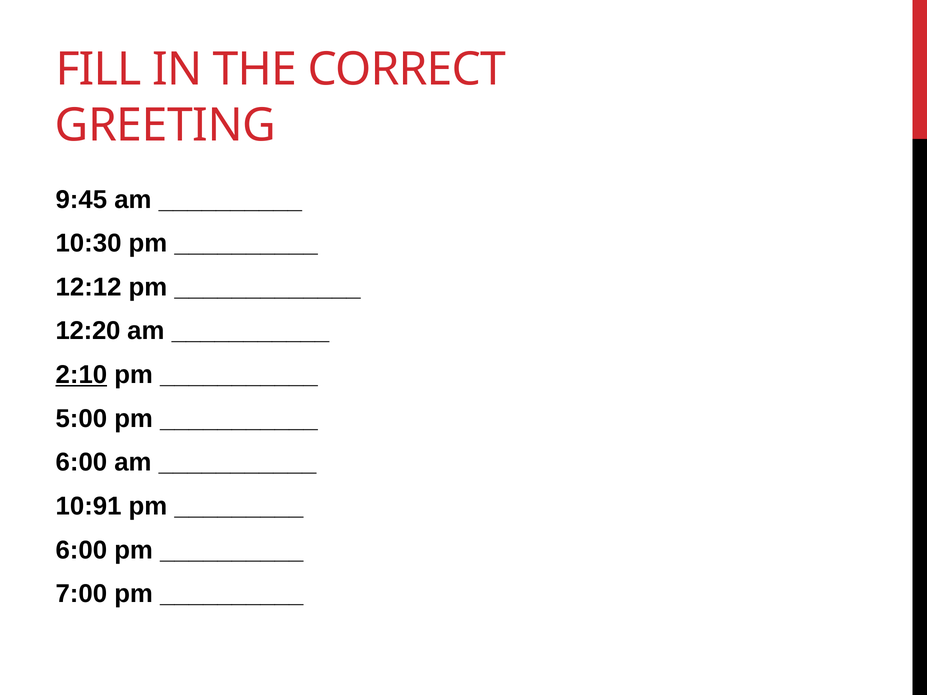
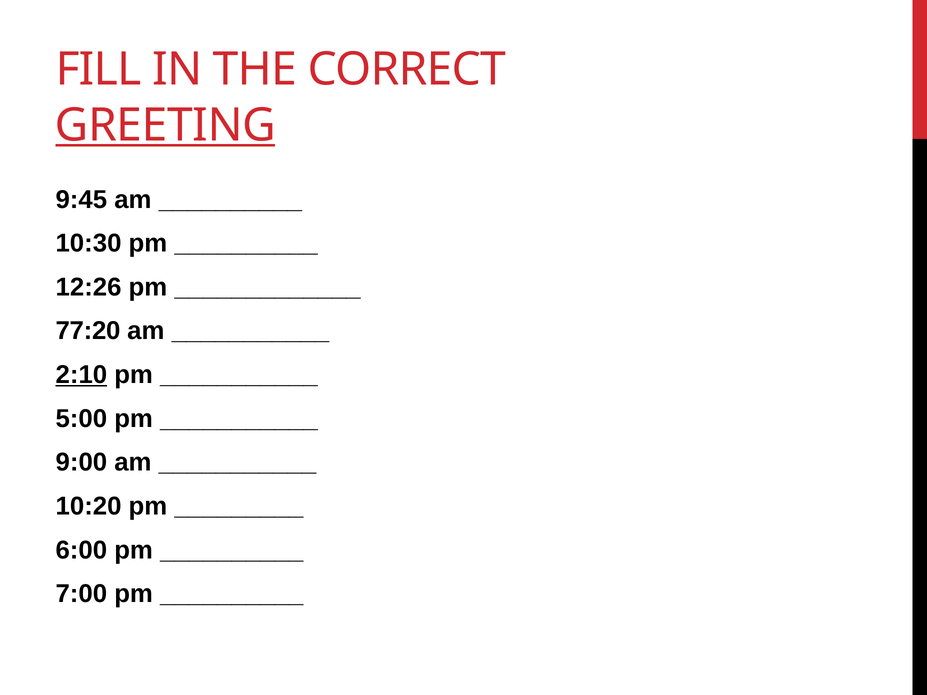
GREETING underline: none -> present
12:12: 12:12 -> 12:26
12:20: 12:20 -> 77:20
6:00 at (81, 463): 6:00 -> 9:00
10:91: 10:91 -> 10:20
